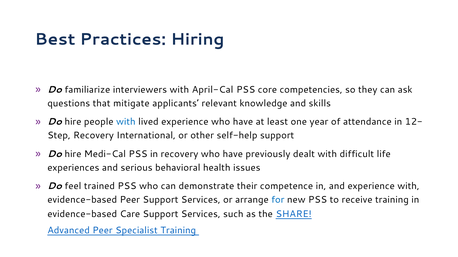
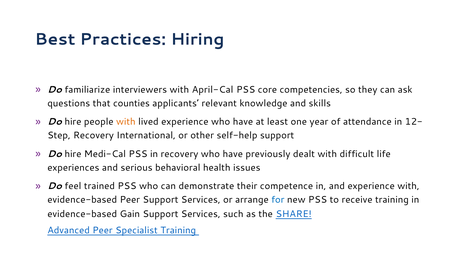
mitigate: mitigate -> counties
with at (126, 122) colour: blue -> orange
Care: Care -> Gain
